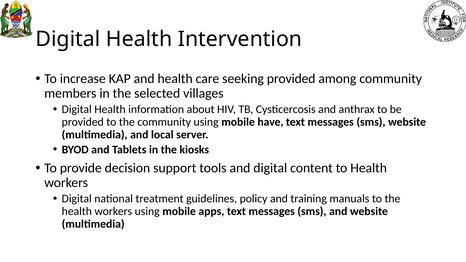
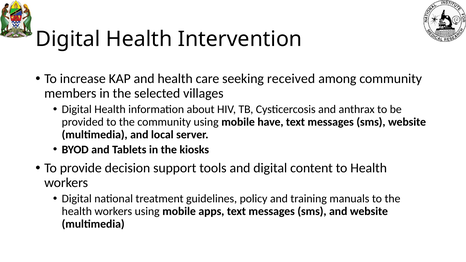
seeking provided: provided -> received
